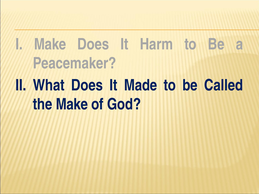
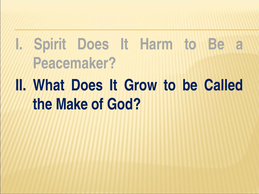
I Make: Make -> Spirit
Made: Made -> Grow
